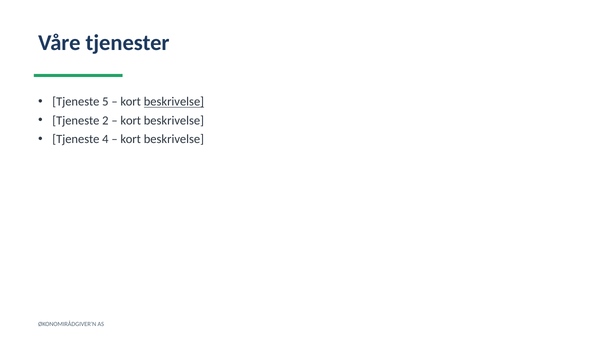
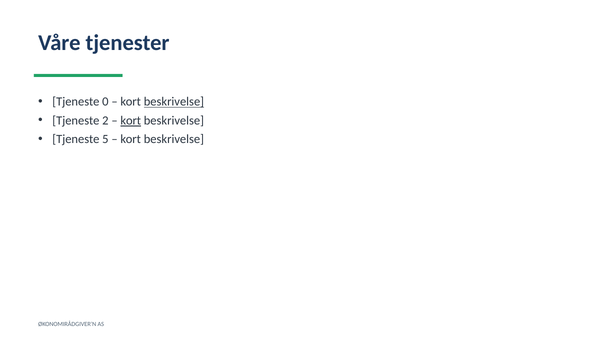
5: 5 -> 0
kort at (131, 121) underline: none -> present
4: 4 -> 5
